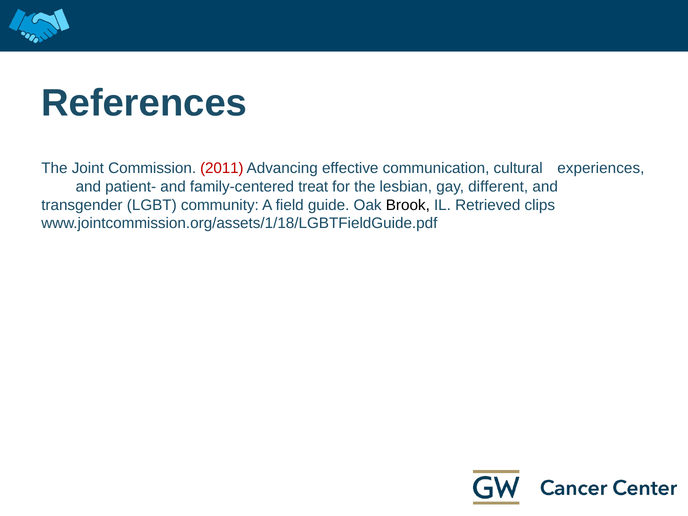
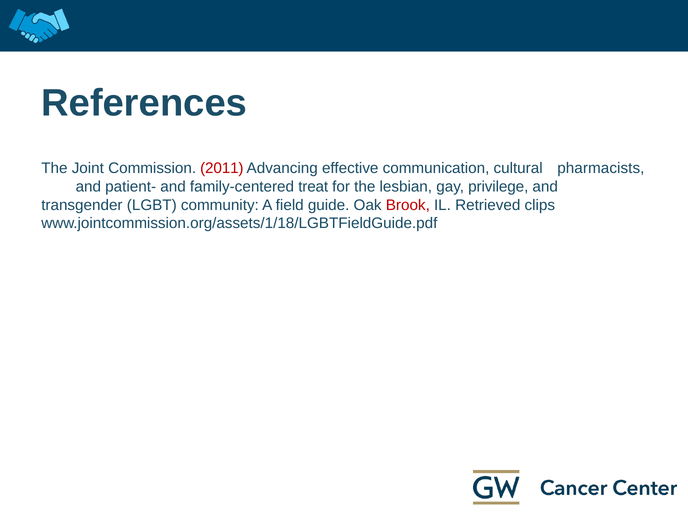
experiences: experiences -> pharmacists
different: different -> privilege
Brook colour: black -> red
